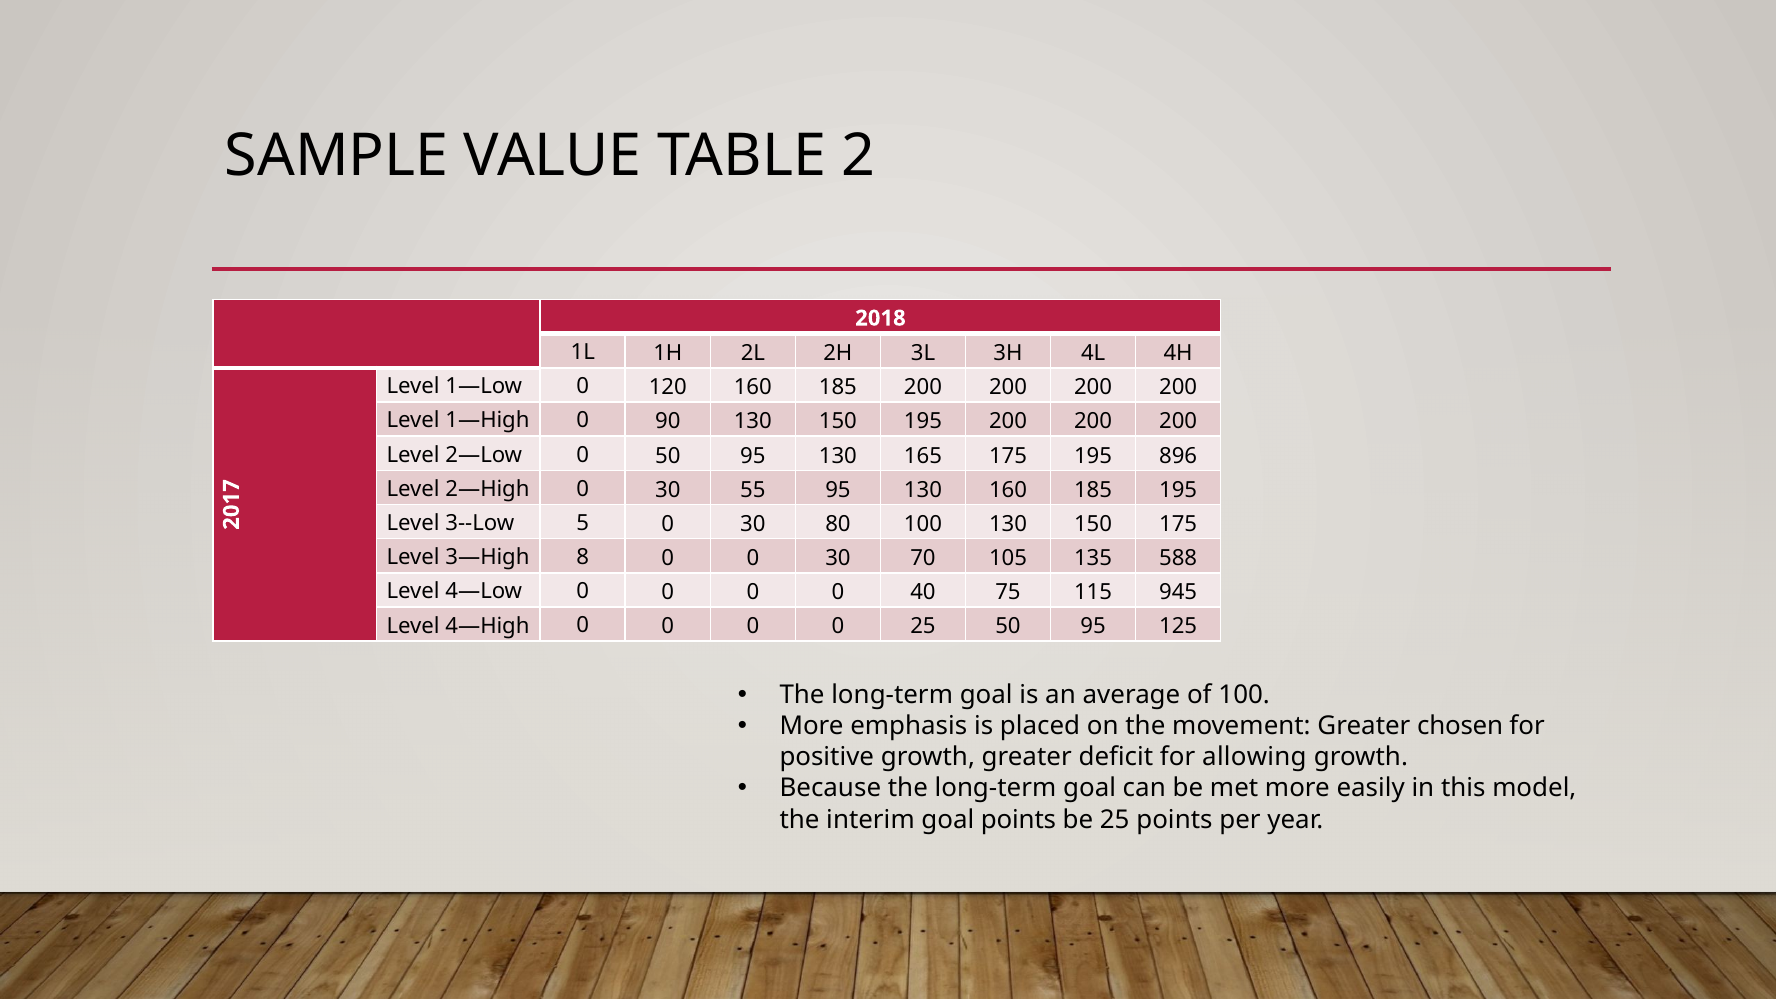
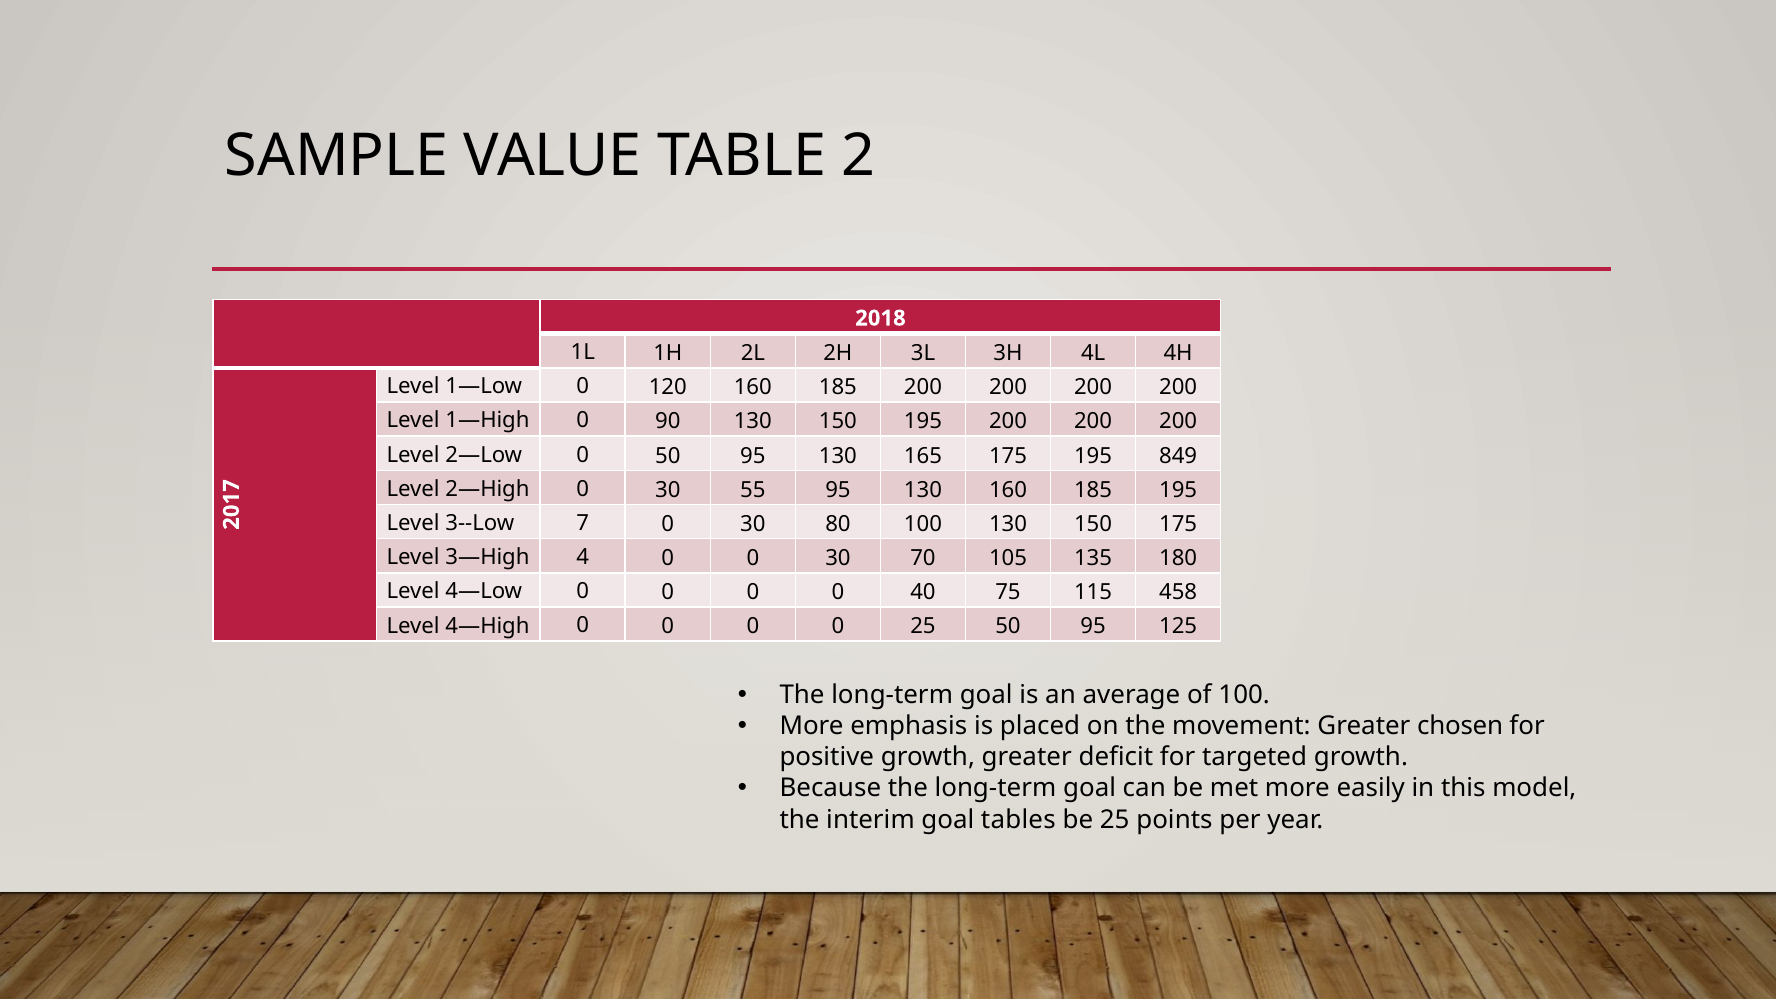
896: 896 -> 849
3--Low 5: 5 -> 7
8: 8 -> 4
588: 588 -> 180
945: 945 -> 458
allowing: allowing -> targeted
goal points: points -> tables
